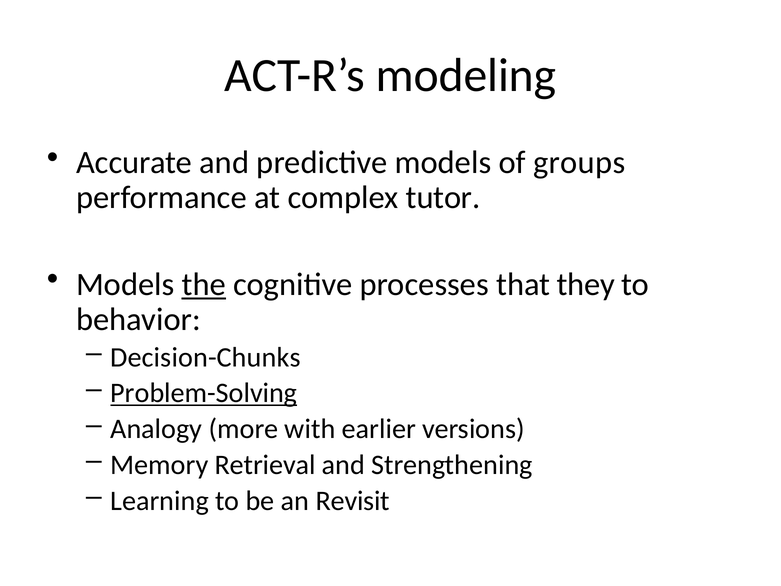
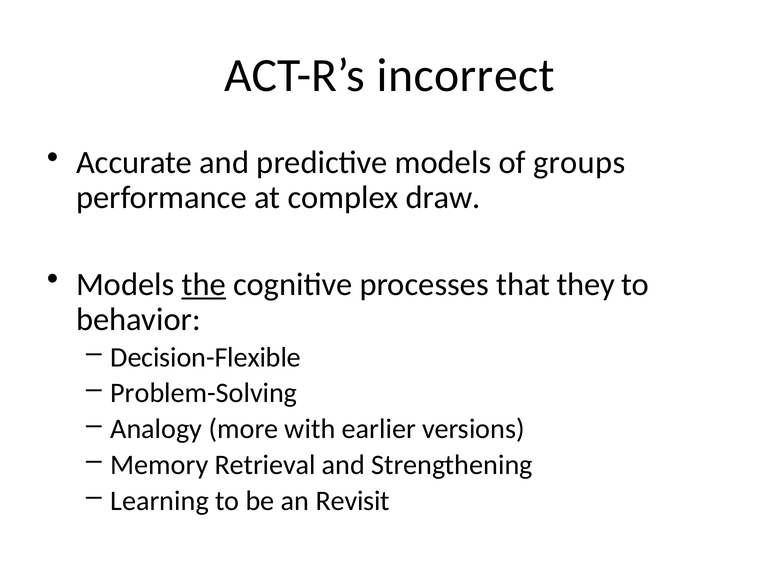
modeling: modeling -> incorrect
tutor: tutor -> draw
Decision-Chunks: Decision-Chunks -> Decision-Flexible
Problem-Solving underline: present -> none
